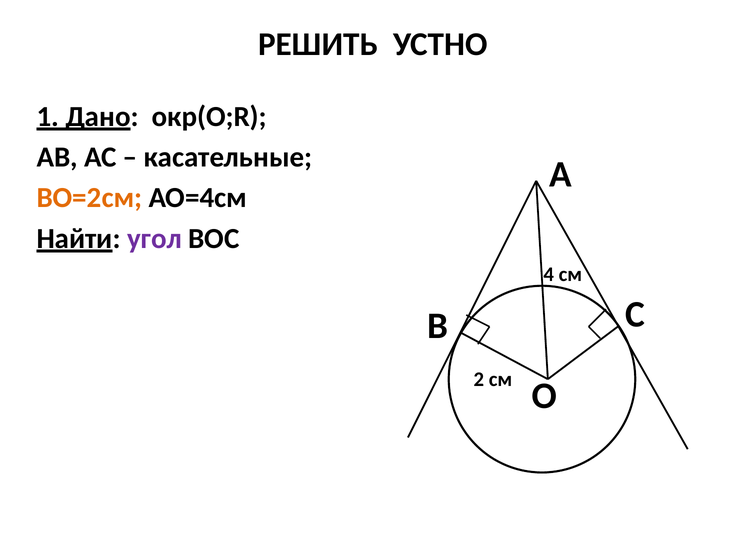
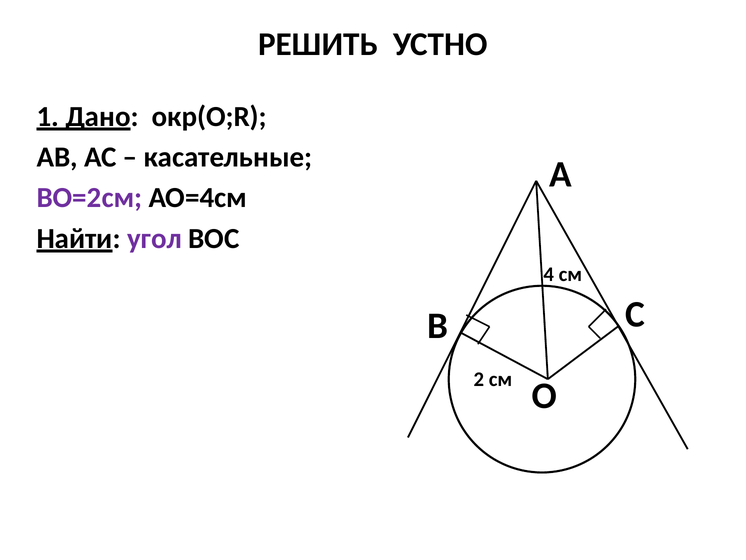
ВО=2см colour: orange -> purple
